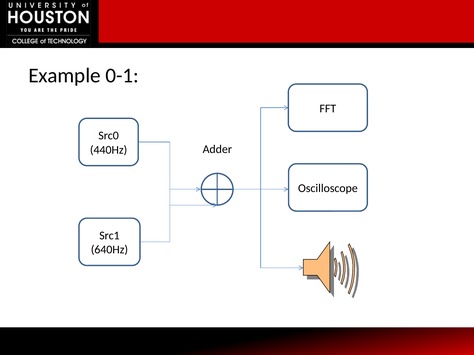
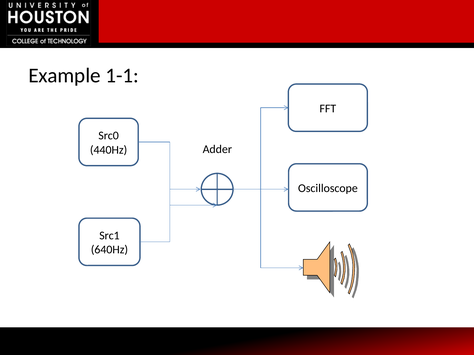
0-1: 0-1 -> 1-1
